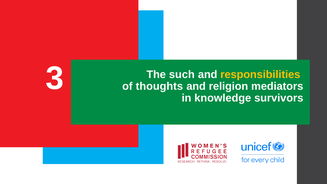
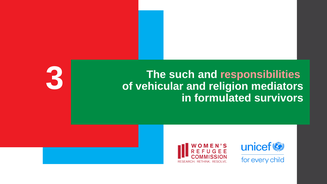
responsibilities colour: yellow -> pink
thoughts: thoughts -> vehicular
knowledge: knowledge -> formulated
